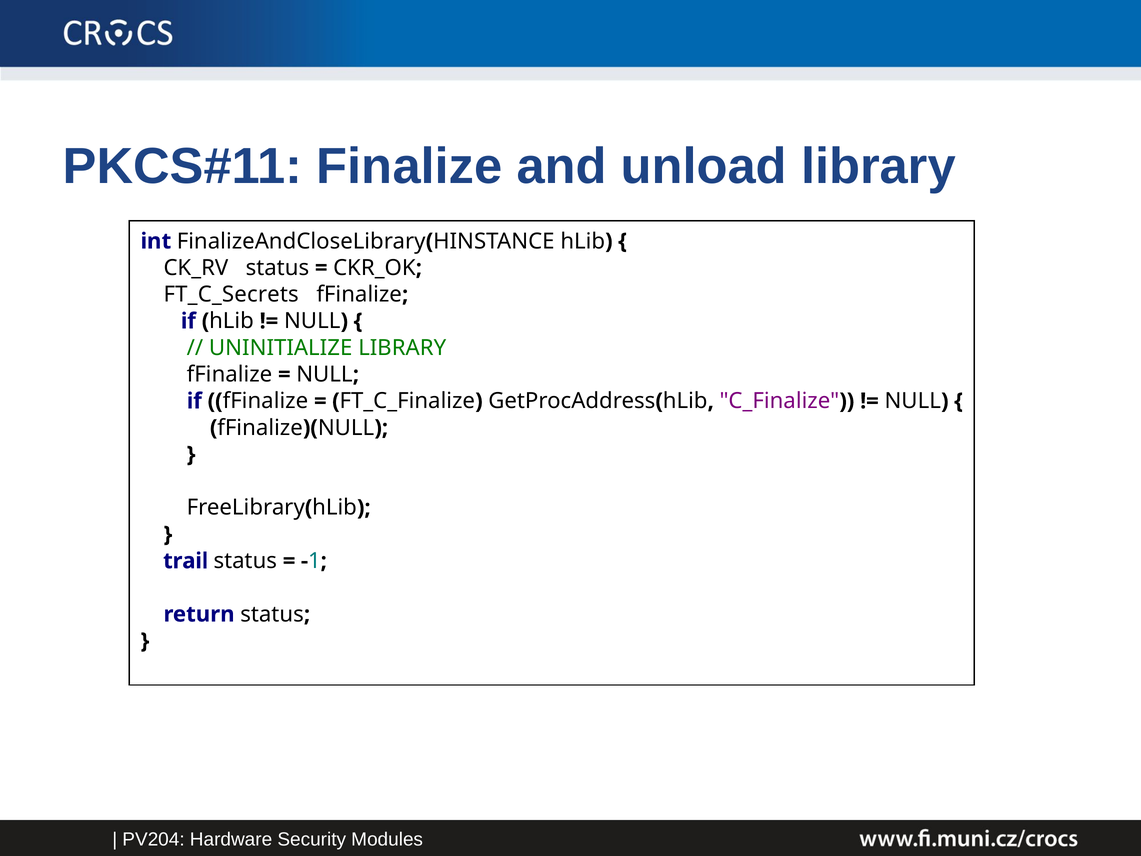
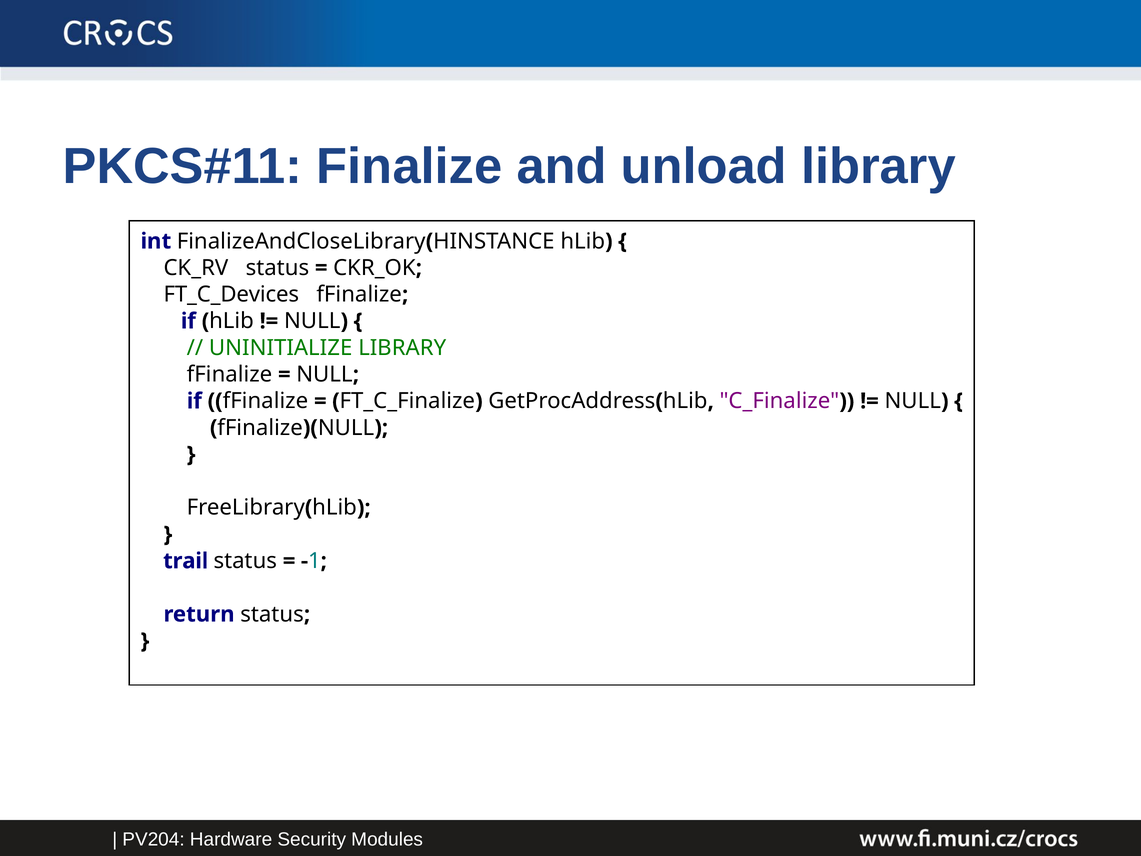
FT_C_Secrets: FT_C_Secrets -> FT_C_Devices
